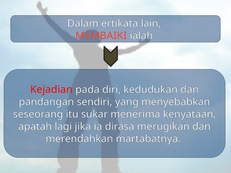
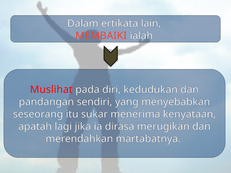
Kejadian: Kejadian -> Muslihat
